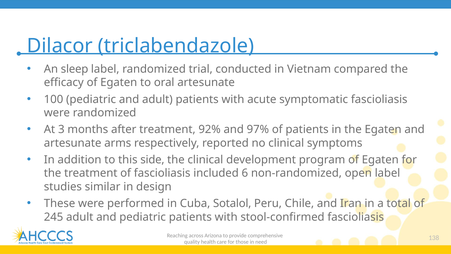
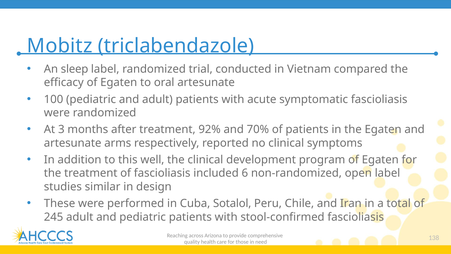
Dilacor: Dilacor -> Mobitz
97%: 97% -> 70%
side: side -> well
